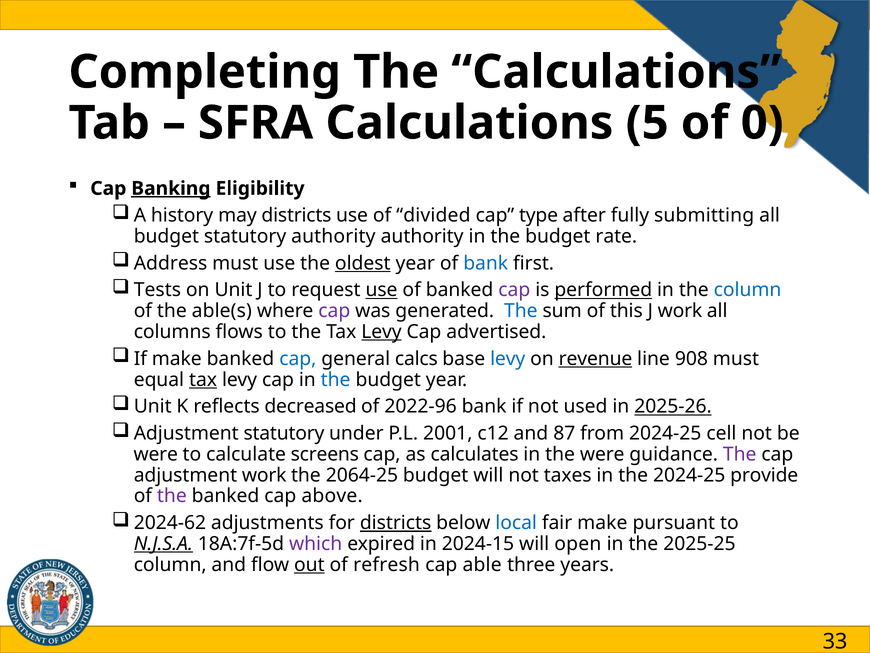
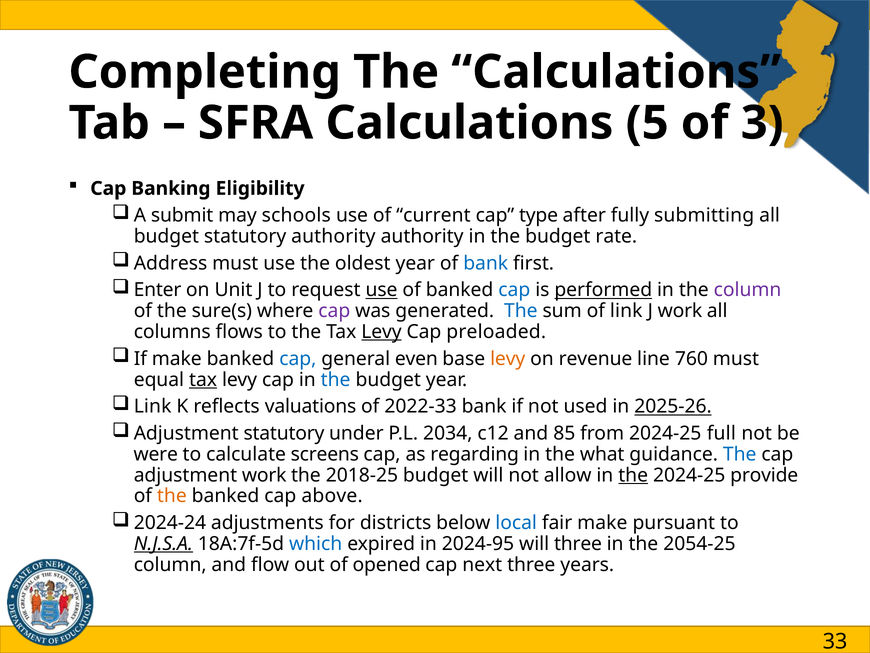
0: 0 -> 3
Banking underline: present -> none
history: history -> submit
may districts: districts -> schools
divided: divided -> current
oldest underline: present -> none
Tests: Tests -> Enter
cap at (514, 290) colour: purple -> blue
column at (748, 290) colour: blue -> purple
able(s: able(s -> sure(s
of this: this -> link
advertised: advertised -> preloaded
calcs: calcs -> even
levy at (508, 358) colour: blue -> orange
revenue underline: present -> none
908: 908 -> 760
Unit at (153, 406): Unit -> Link
decreased: decreased -> valuations
2022-96: 2022-96 -> 2022-33
2001: 2001 -> 2034
87: 87 -> 85
cell: cell -> full
calculates: calculates -> regarding
the were: were -> what
The at (740, 454) colour: purple -> blue
2064-25: 2064-25 -> 2018-25
taxes: taxes -> allow
the at (633, 475) underline: none -> present
the at (172, 496) colour: purple -> orange
2024-62: 2024-62 -> 2024-24
districts at (396, 523) underline: present -> none
which colour: purple -> blue
2024-15: 2024-15 -> 2024-95
will open: open -> three
2025-25: 2025-25 -> 2054-25
out underline: present -> none
refresh: refresh -> opened
able: able -> next
